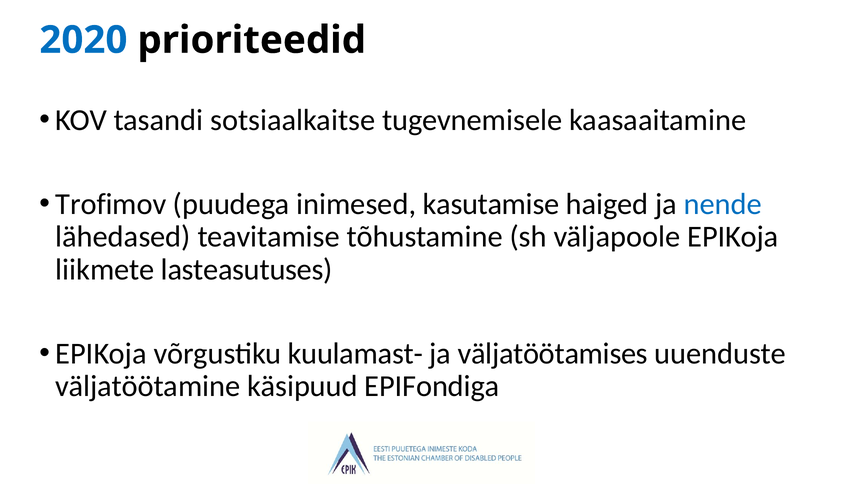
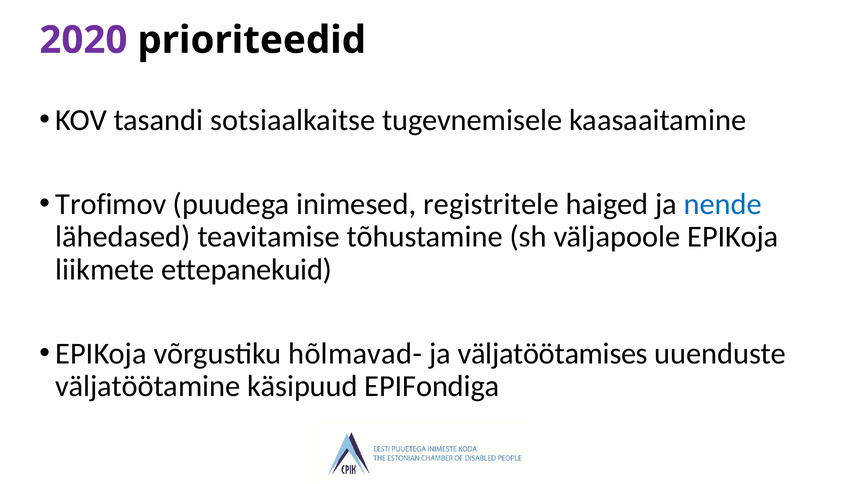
2020 colour: blue -> purple
kasutamise: kasutamise -> registritele
lasteasutuses: lasteasutuses -> ettepanekuid
kuulamast-: kuulamast- -> hõlmavad-
